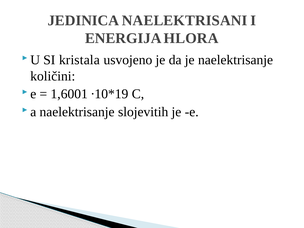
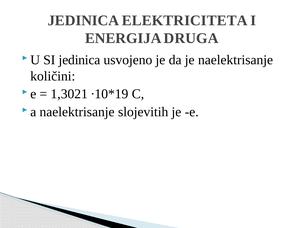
NAELEKTRISANI: NAELEKTRISANI -> ELEKTRICITETA
HLORA: HLORA -> DRUGA
SI kristala: kristala -> jedinica
1,6001: 1,6001 -> 1,3021
